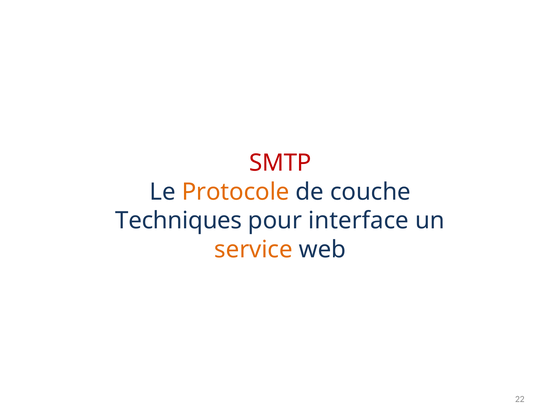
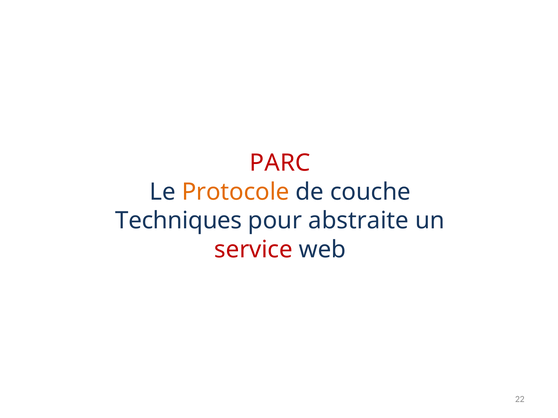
SMTP: SMTP -> PARC
interface: interface -> abstraite
service colour: orange -> red
